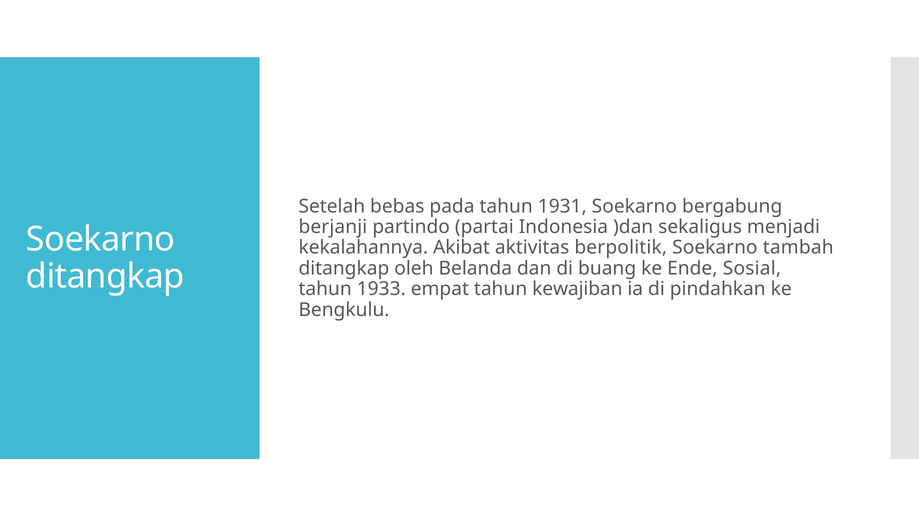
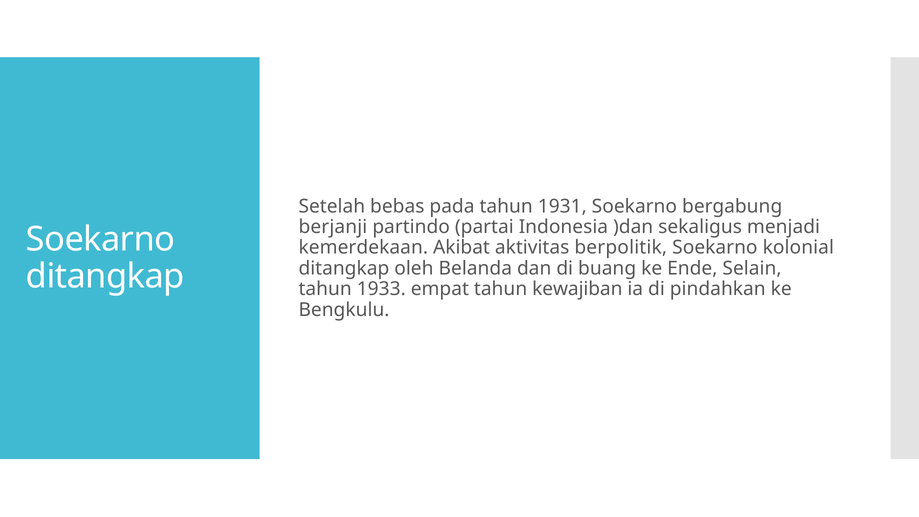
kekalahannya: kekalahannya -> kemerdekaan
tambah: tambah -> kolonial
Sosial: Sosial -> Selain
